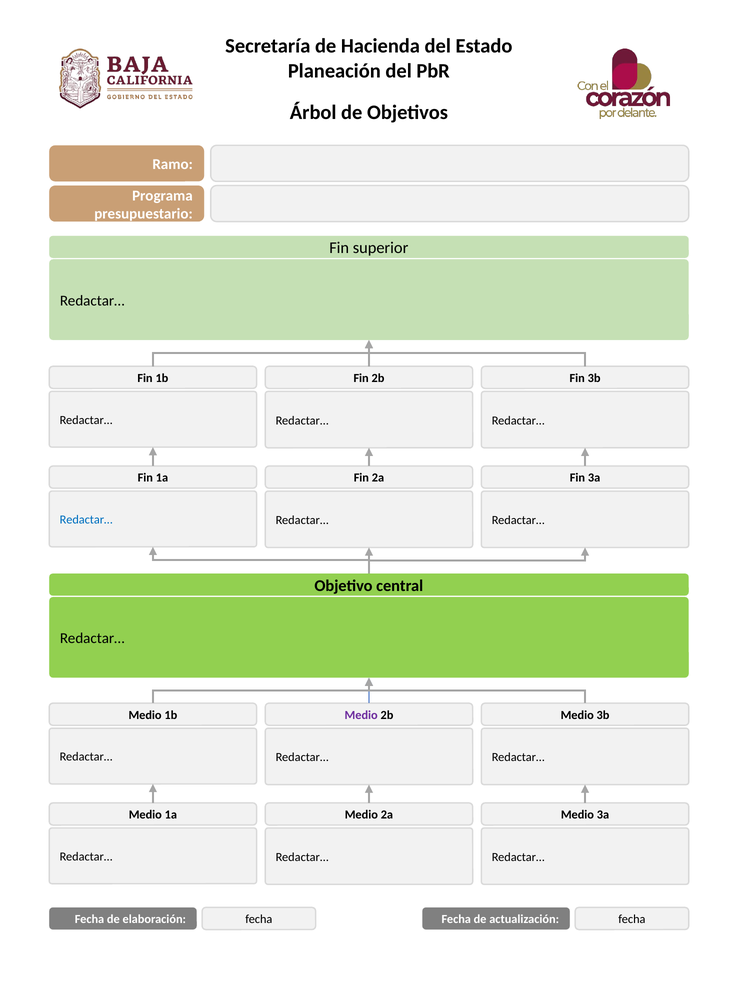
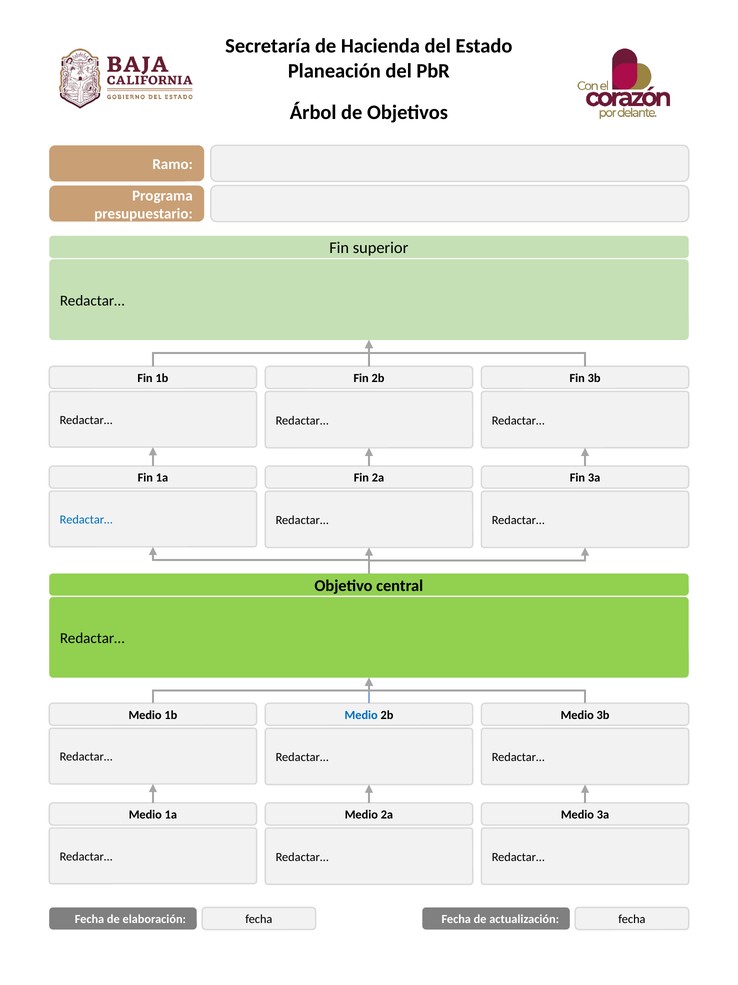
Medio at (361, 714) colour: purple -> blue
